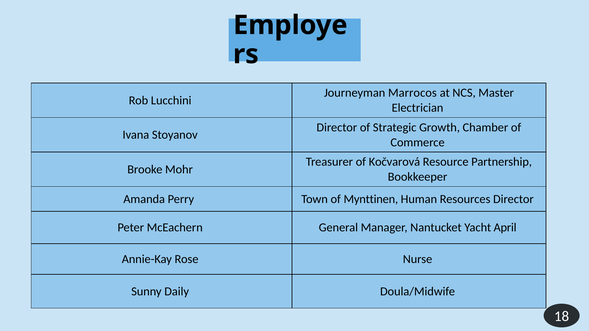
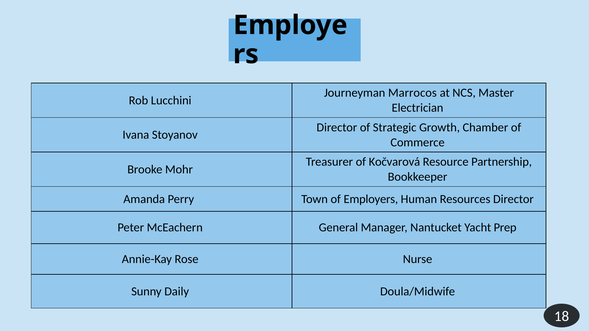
Mynttinen: Mynttinen -> Employers
April: April -> Prep
